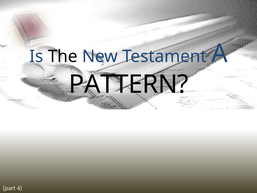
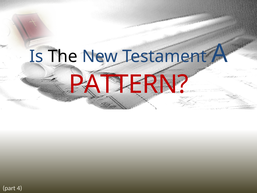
PATTERN colour: black -> red
